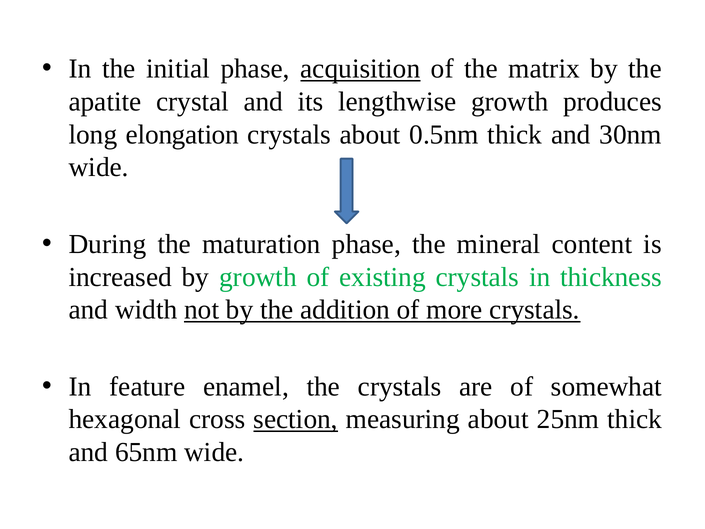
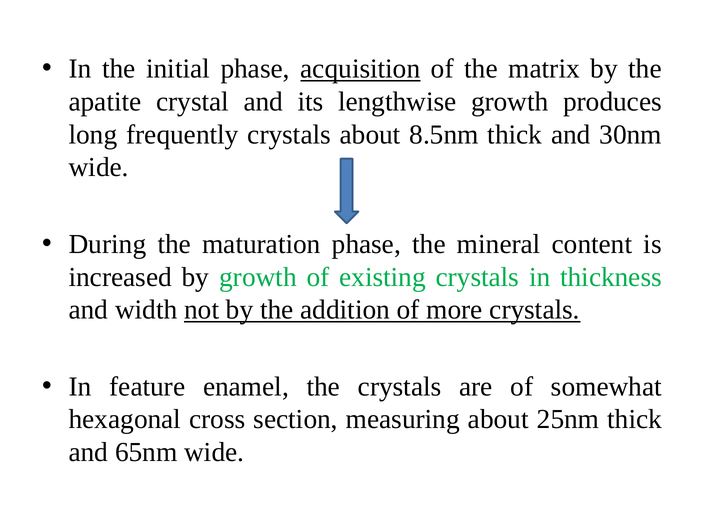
elongation: elongation -> frequently
0.5nm: 0.5nm -> 8.5nm
section underline: present -> none
